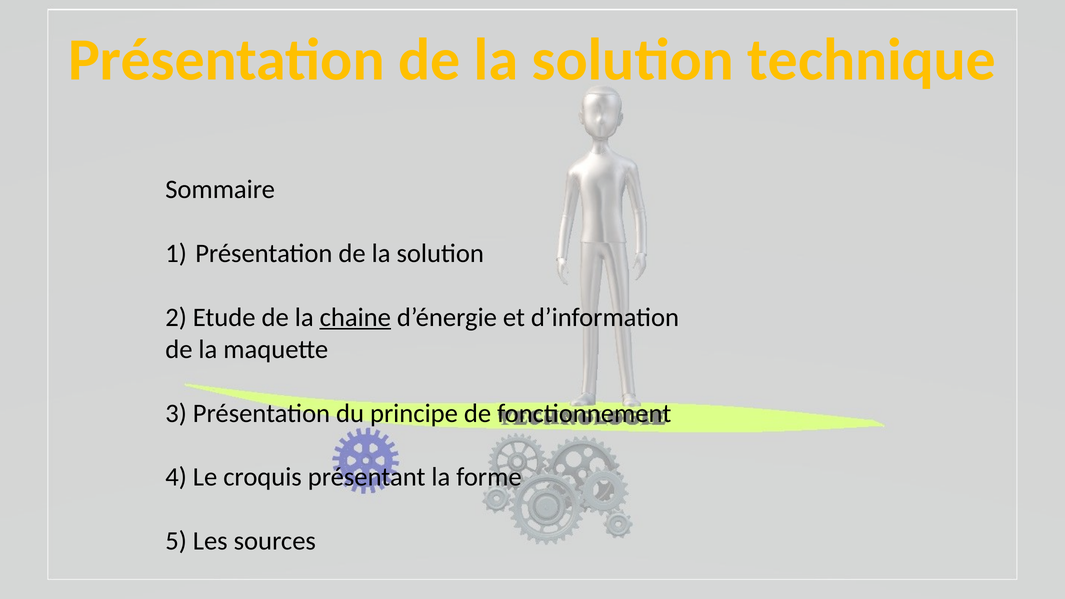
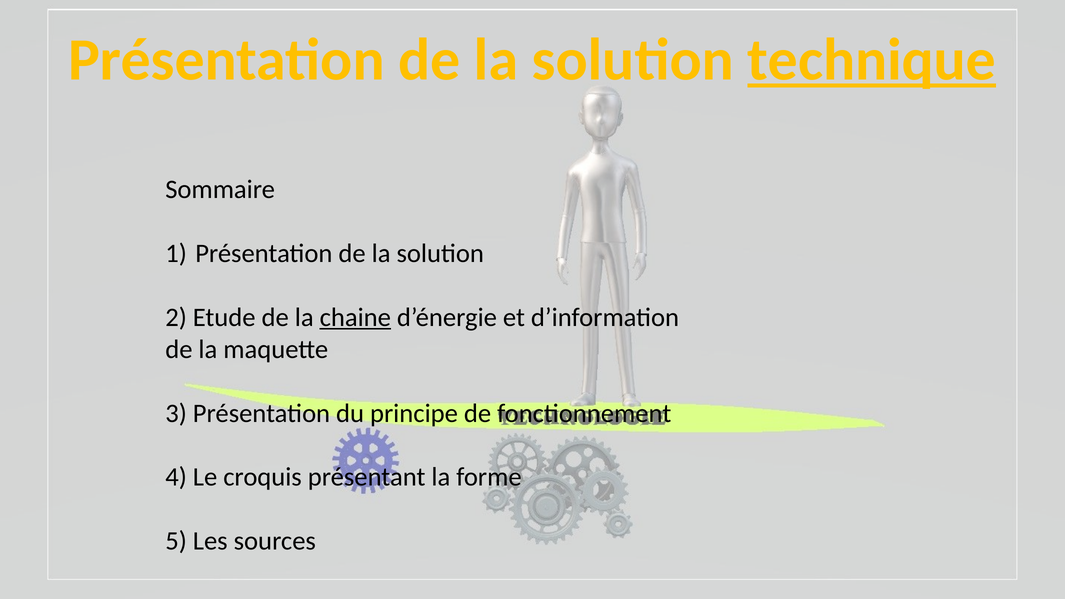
technique underline: none -> present
